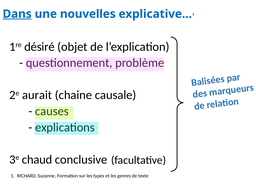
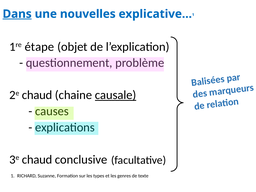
désiré: désiré -> étape
2e aurait: aurait -> chaud
causale underline: none -> present
